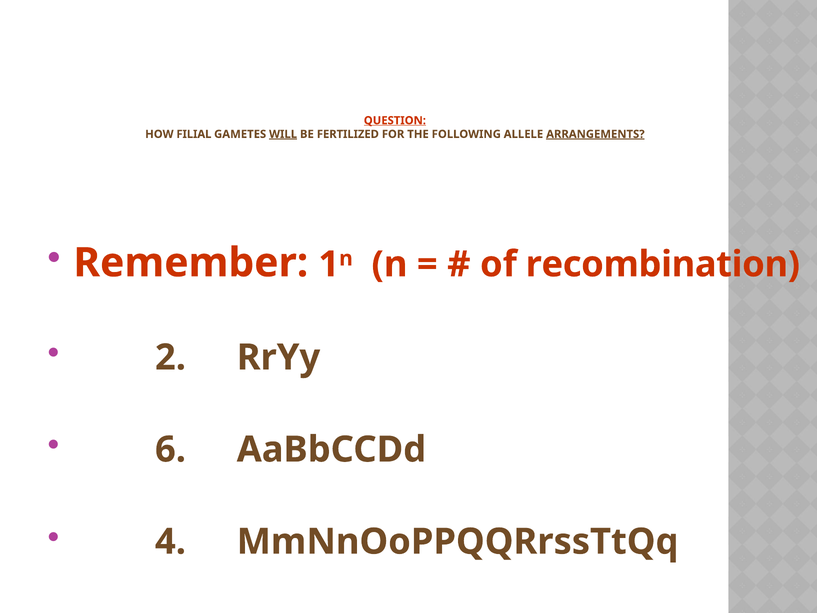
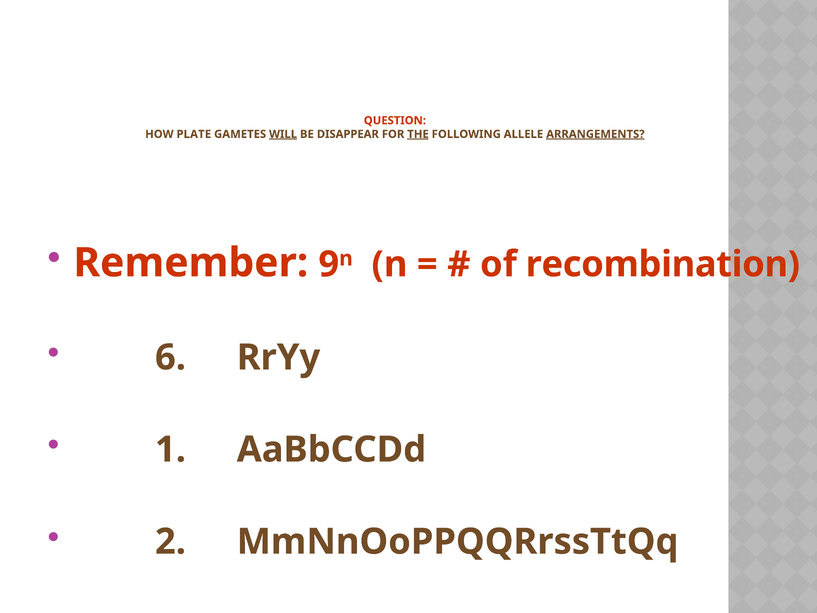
QUESTION underline: present -> none
FILIAL: FILIAL -> PLATE
FERTILIZED: FERTILIZED -> DISAPPEAR
THE underline: none -> present
1: 1 -> 9
2: 2 -> 6
6: 6 -> 1
4: 4 -> 2
